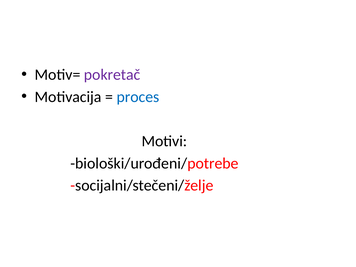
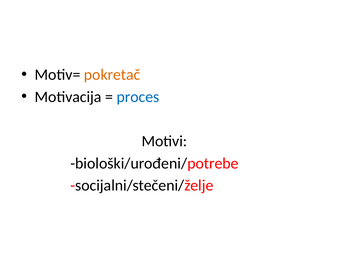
pokretač colour: purple -> orange
